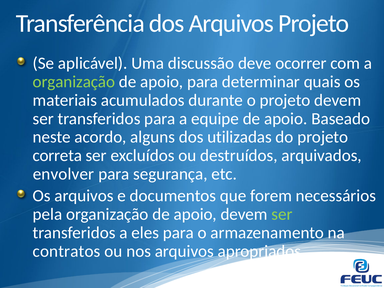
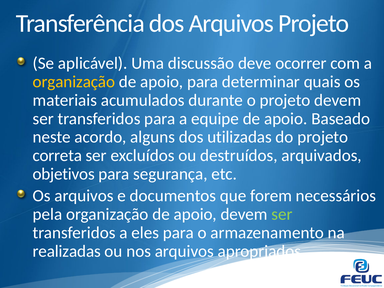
organização at (74, 82) colour: light green -> yellow
envolver: envolver -> objetivos
contratos: contratos -> realizadas
